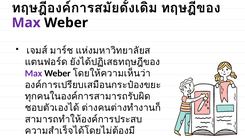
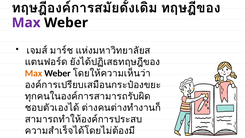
Max at (33, 73) colour: purple -> orange
